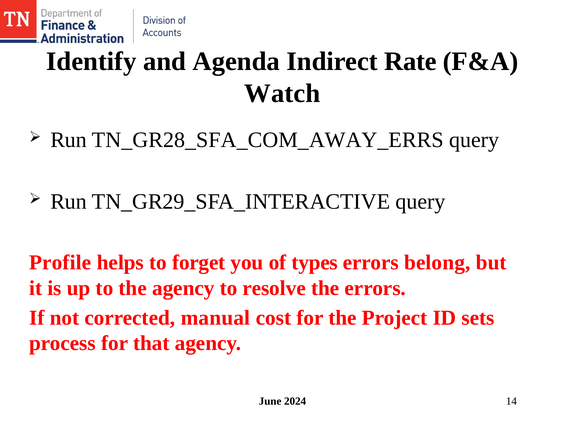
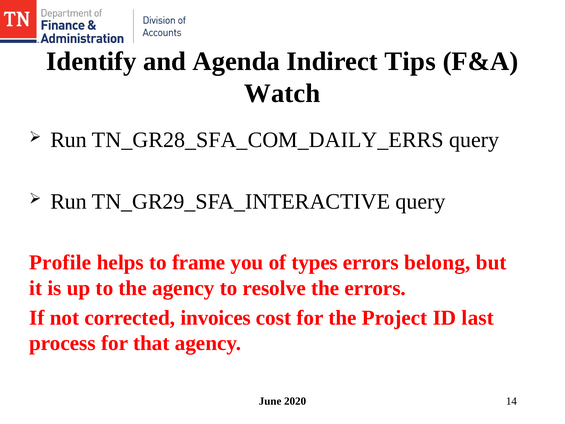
Rate: Rate -> Tips
TN_GR28_SFA_COM_AWAY_ERRS: TN_GR28_SFA_COM_AWAY_ERRS -> TN_GR28_SFA_COM_DAILY_ERRS
forget: forget -> frame
manual: manual -> invoices
sets: sets -> last
2024: 2024 -> 2020
